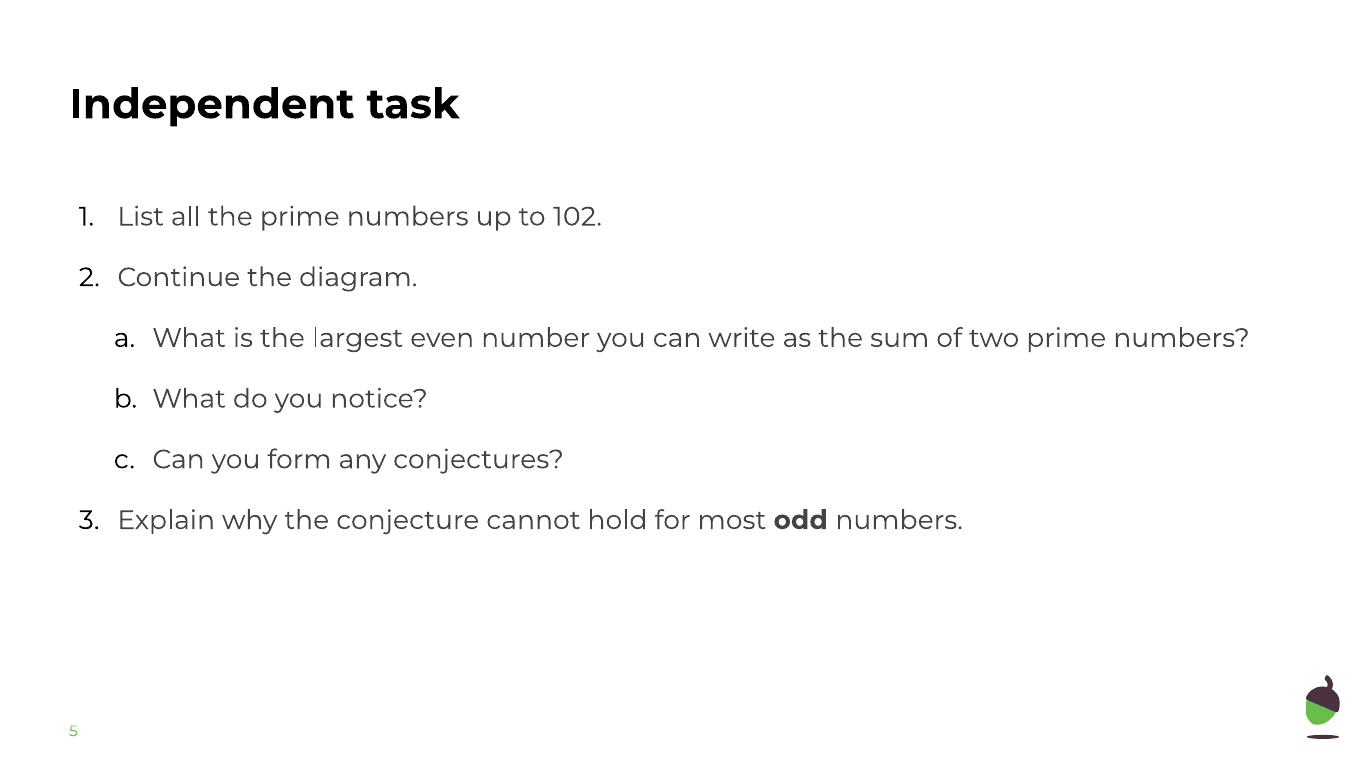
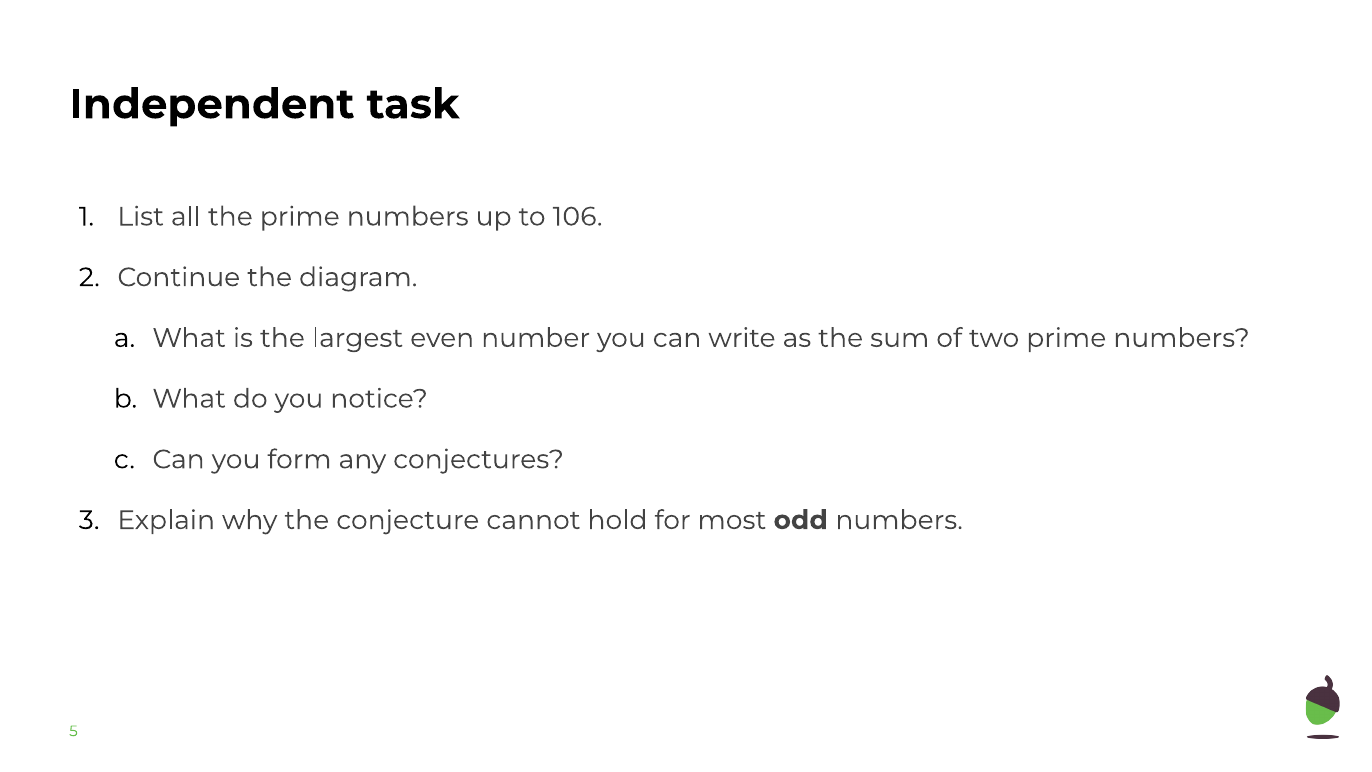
102: 102 -> 106
